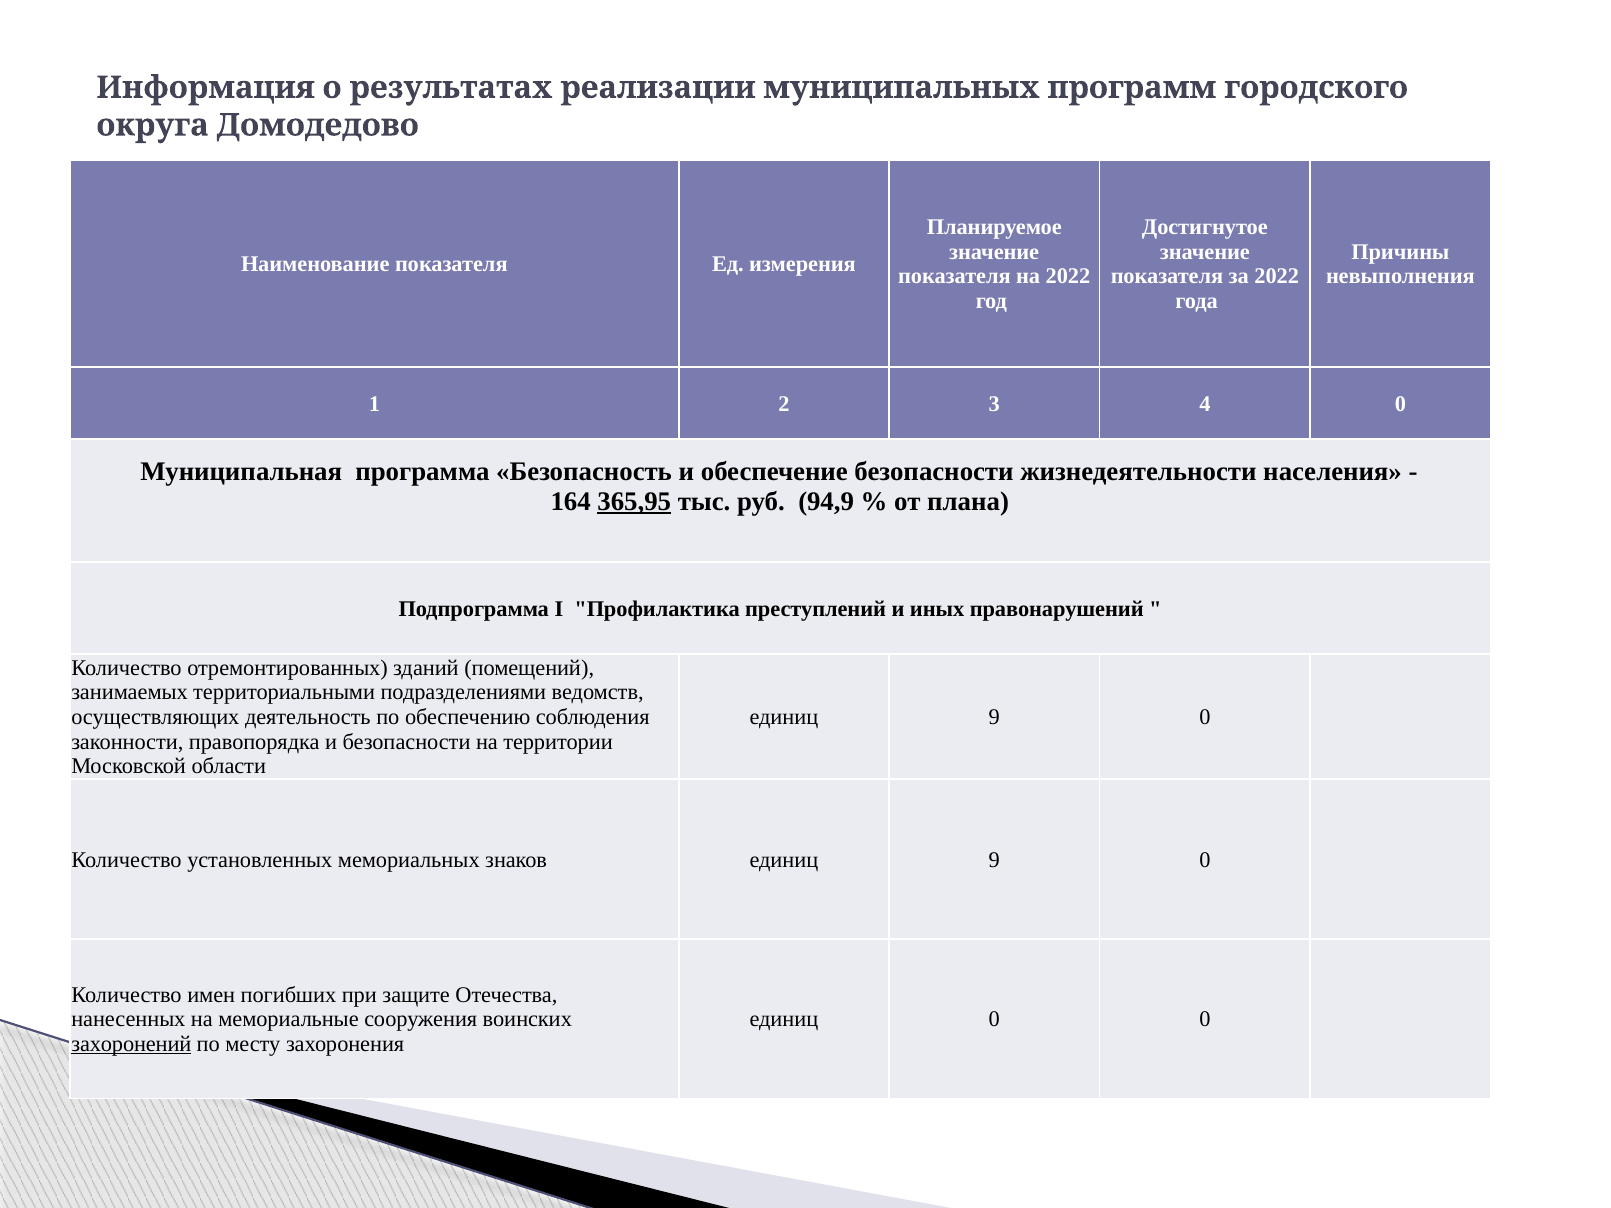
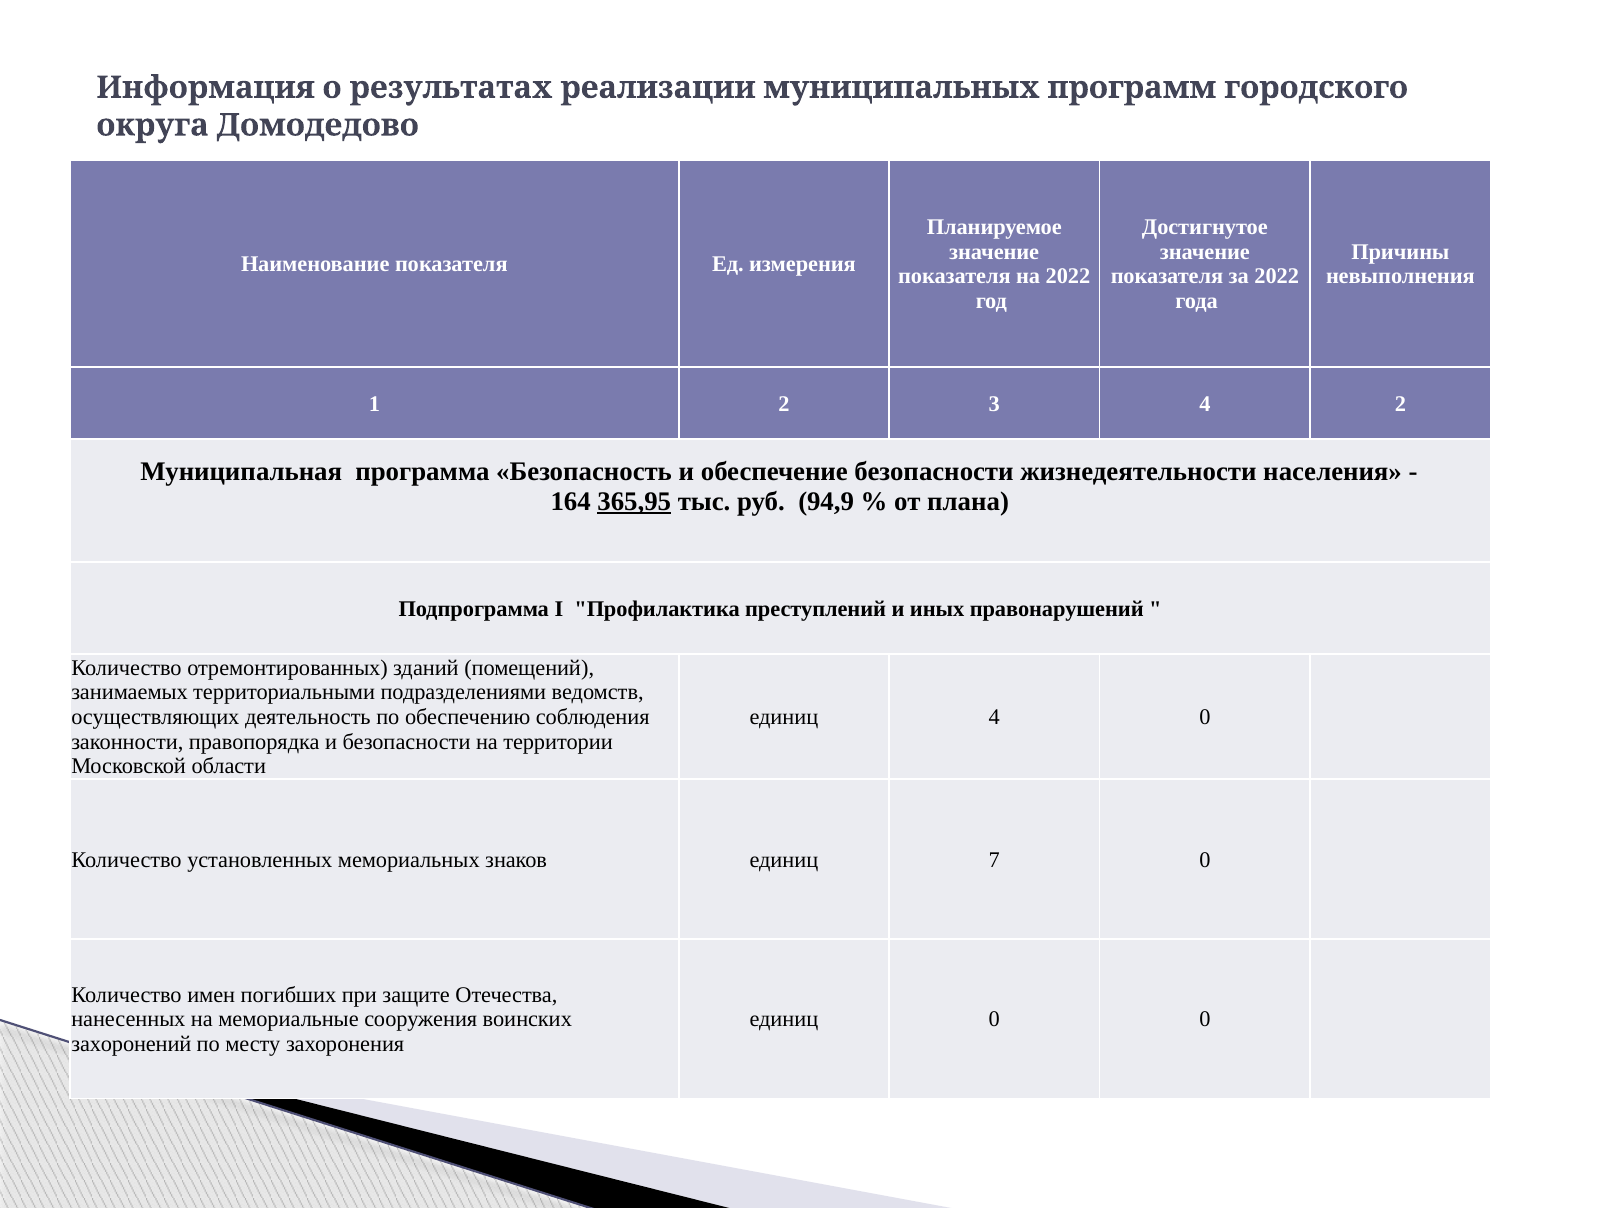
4 0: 0 -> 2
9 at (994, 717): 9 -> 4
знаков единиц 9: 9 -> 7
захоронений underline: present -> none
